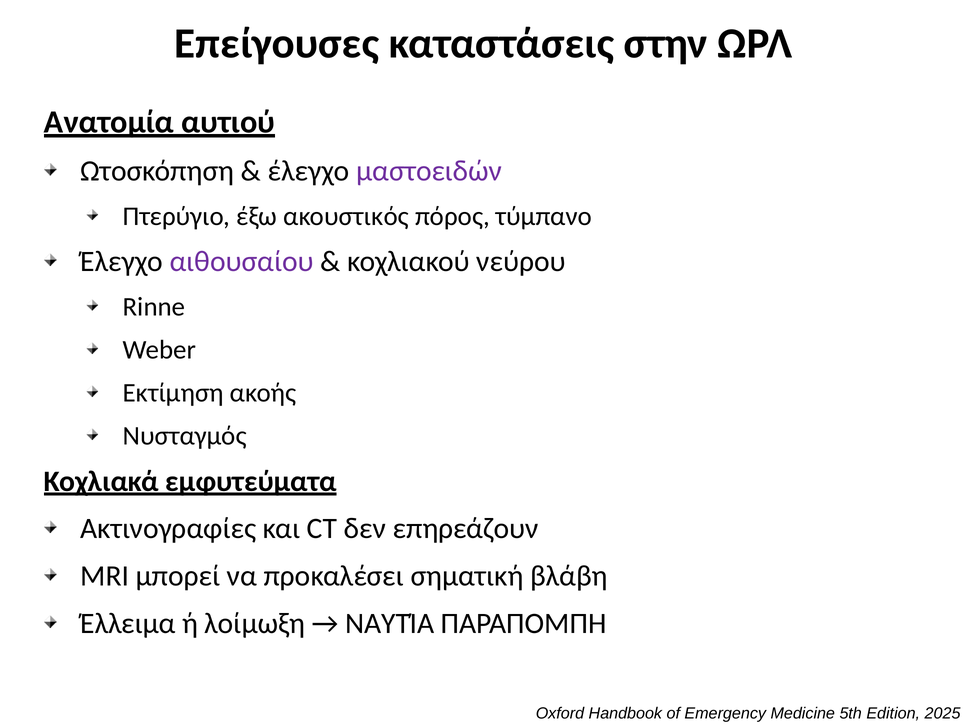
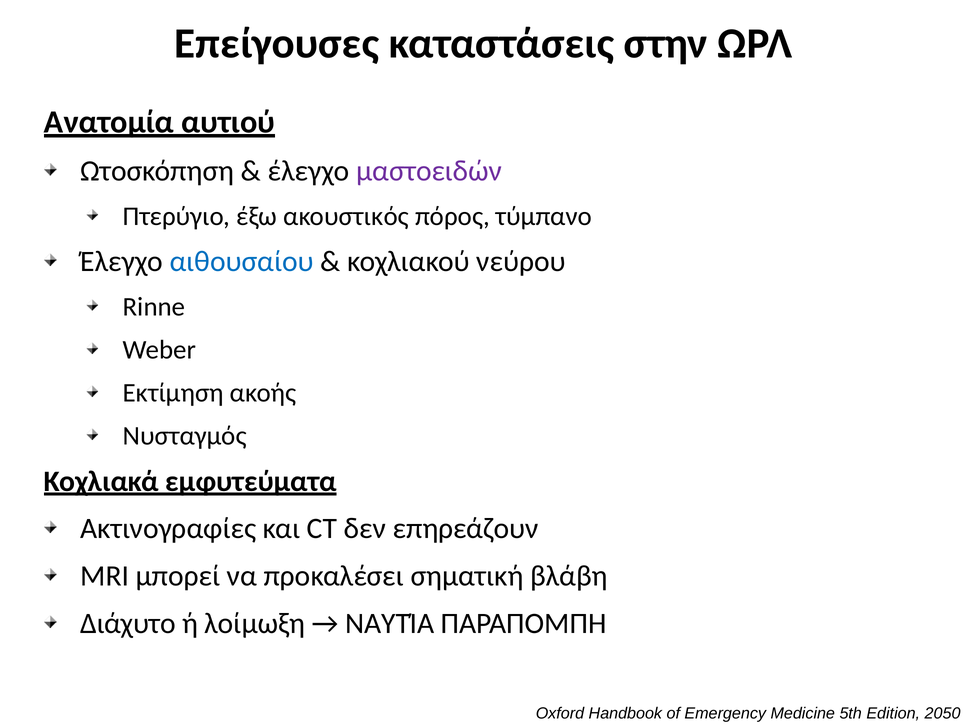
αιθουσαίου colour: purple -> blue
Έλλειμα: Έλλειμα -> Διάχυτο
2025: 2025 -> 2050
